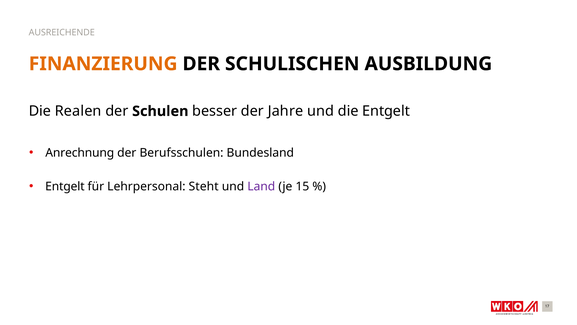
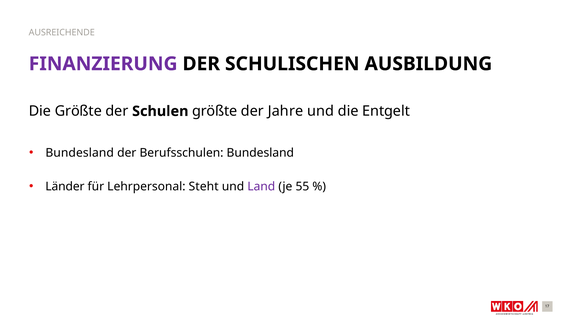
FINANZIERUNG colour: orange -> purple
Die Realen: Realen -> Größte
Schulen besser: besser -> größte
Anrechnung at (80, 153): Anrechnung -> Bundesland
Entgelt at (65, 186): Entgelt -> Länder
15: 15 -> 55
